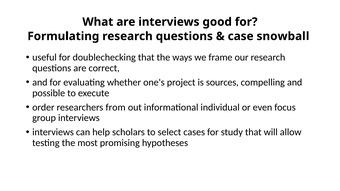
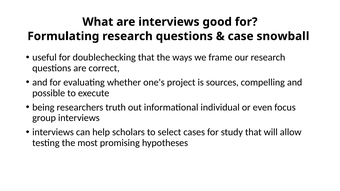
order: order -> being
from: from -> truth
